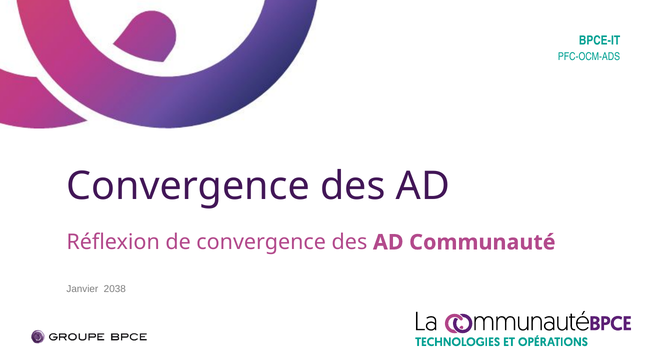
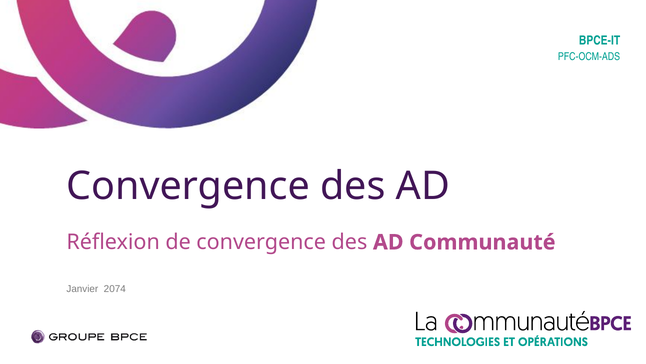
2038: 2038 -> 2074
